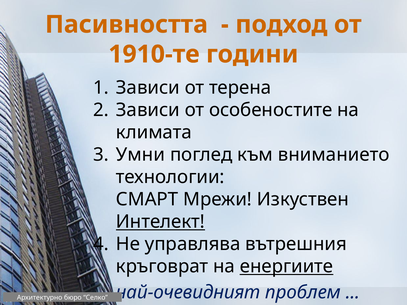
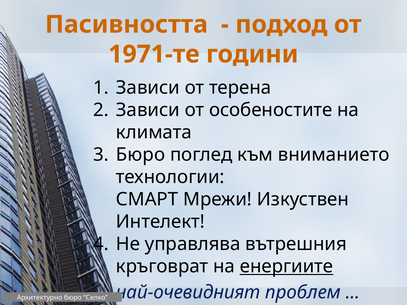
1910-те: 1910-те -> 1971-те
Умни at (141, 155): Умни -> Бюро
Интелект underline: present -> none
